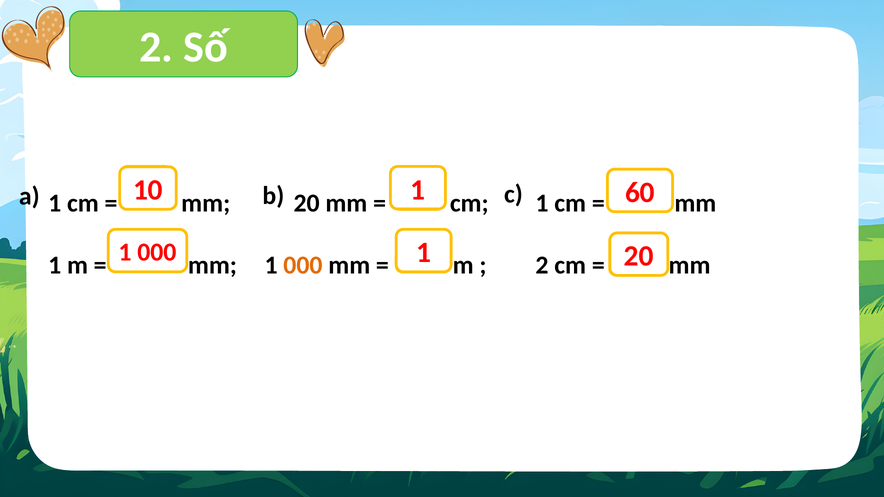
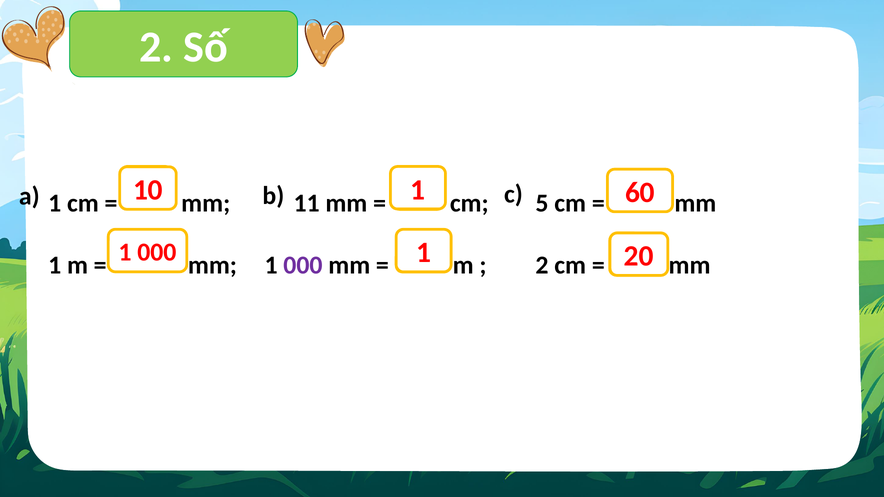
mm 20: 20 -> 11
cm 1: 1 -> 5
000 at (303, 265) colour: orange -> purple
